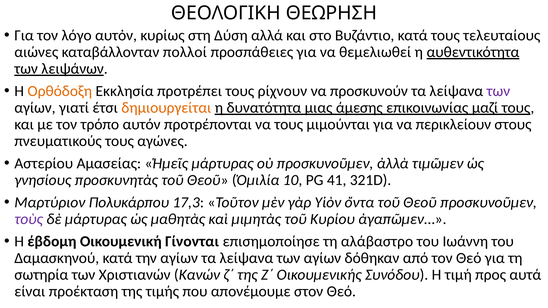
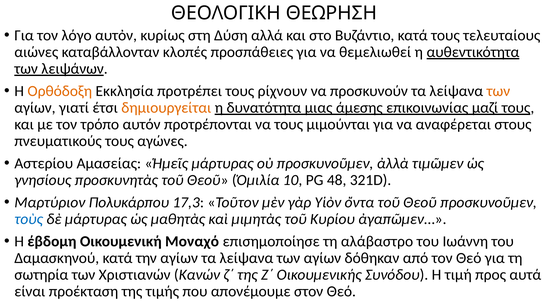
πολλοί: πολλοί -> κλοπές
των at (498, 91) colour: purple -> orange
περικλείουν: περικλείουν -> αναφέρεται
41: 41 -> 48
τοὺς colour: purple -> blue
Γίνονται: Γίνονται -> Μοναχό
